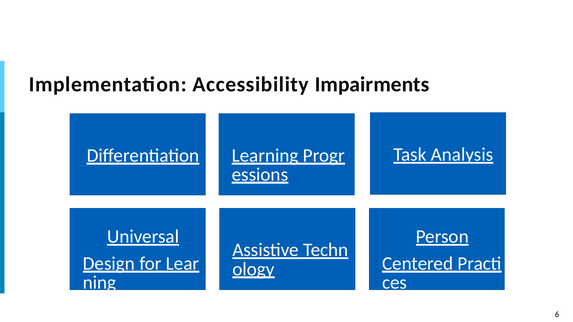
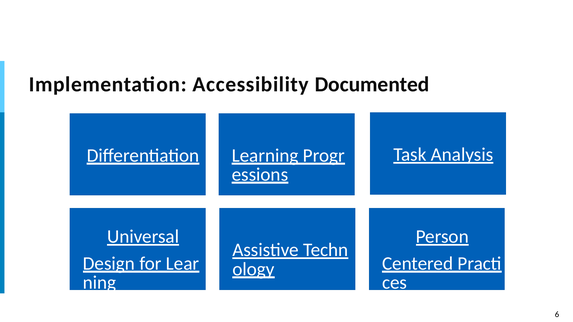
Impairments: Impairments -> Documented
